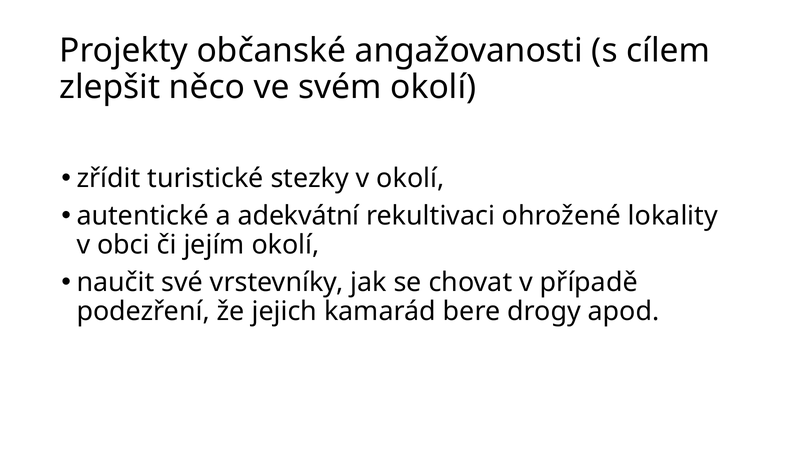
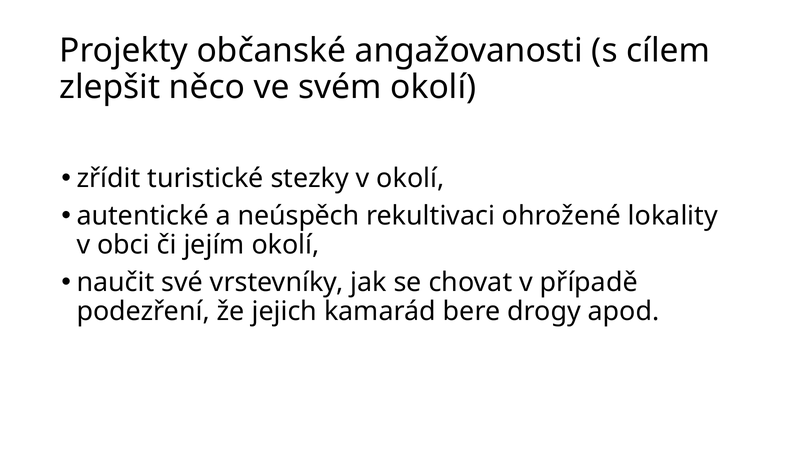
adekvátní: adekvátní -> neúspěch
